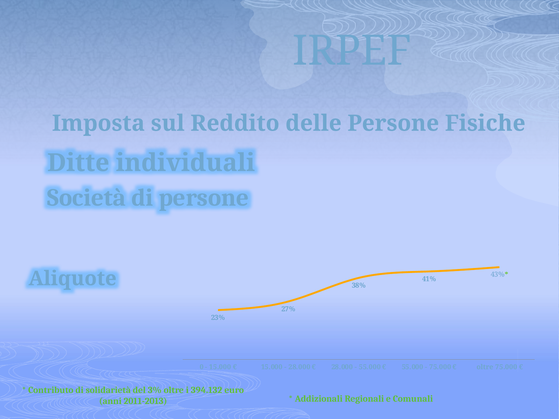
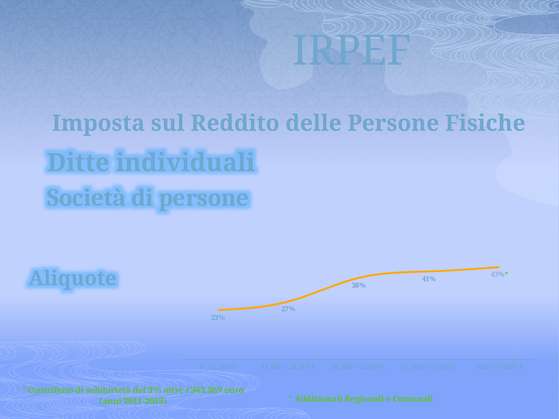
394.132: 394.132 -> 343.369
